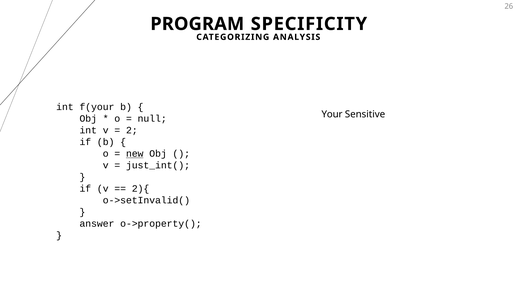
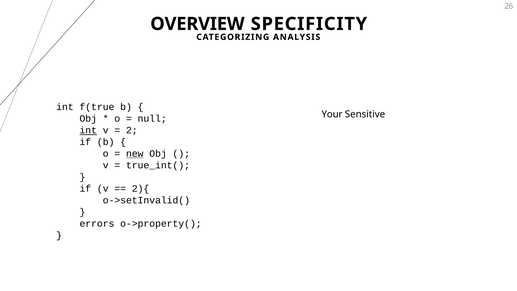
PROGRAM: PROGRAM -> OVERVIEW
f(your: f(your -> f(true
int at (88, 130) underline: none -> present
just_int(: just_int( -> true_int(
answer: answer -> errors
